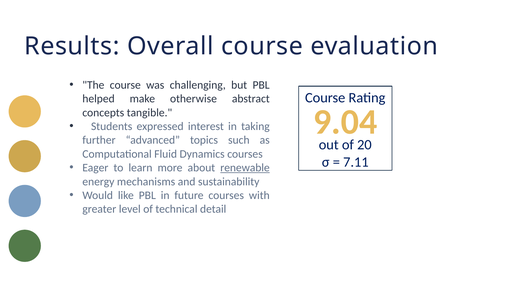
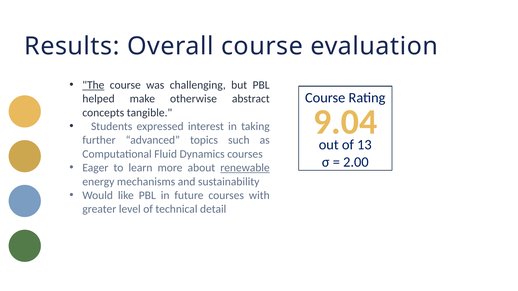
The underline: none -> present
20: 20 -> 13
7.11: 7.11 -> 2.00
